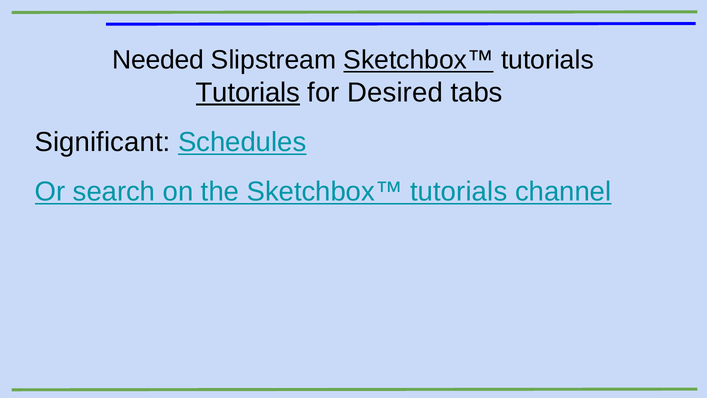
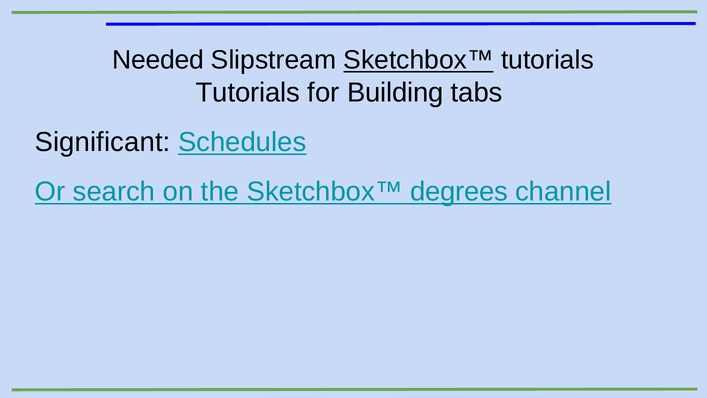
Tutorials at (248, 93) underline: present -> none
Desired: Desired -> Building
the Sketchbox™ tutorials: tutorials -> degrees
